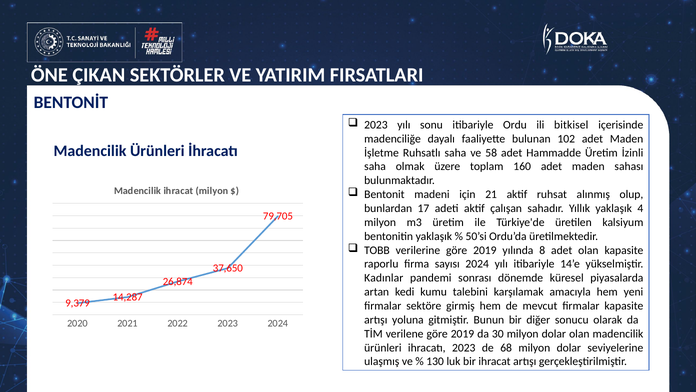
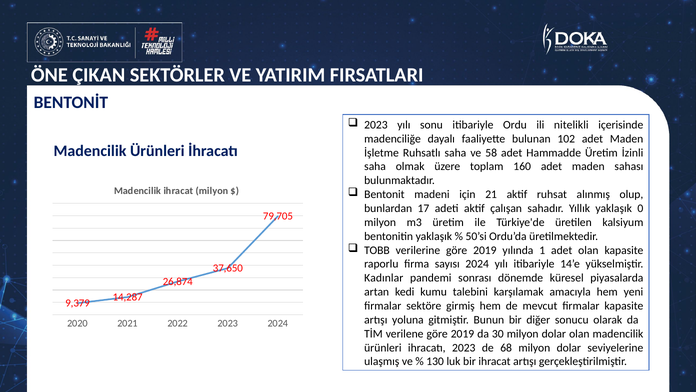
bitkisel: bitkisel -> nitelikli
4: 4 -> 0
8: 8 -> 1
